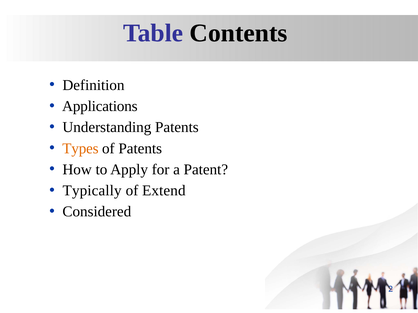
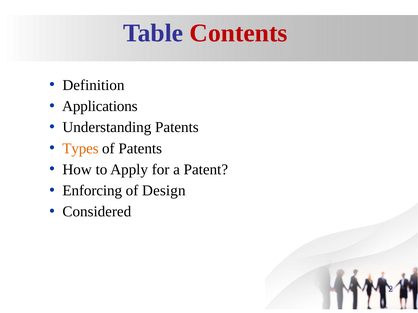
Contents colour: black -> red
Typically: Typically -> Enforcing
Extend: Extend -> Design
